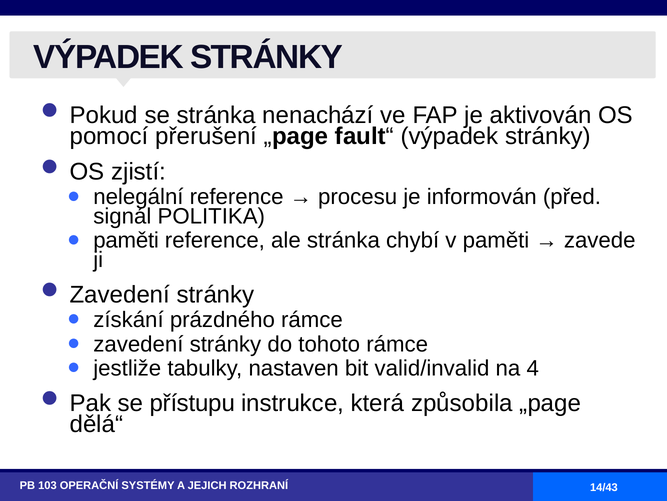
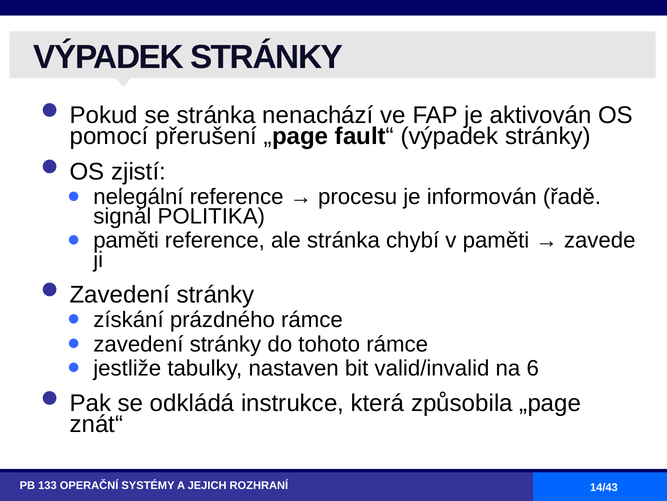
před: před -> řadě
4: 4 -> 6
přístupu: přístupu -> odkládá
dělá“: dělá“ -> znát“
103: 103 -> 133
